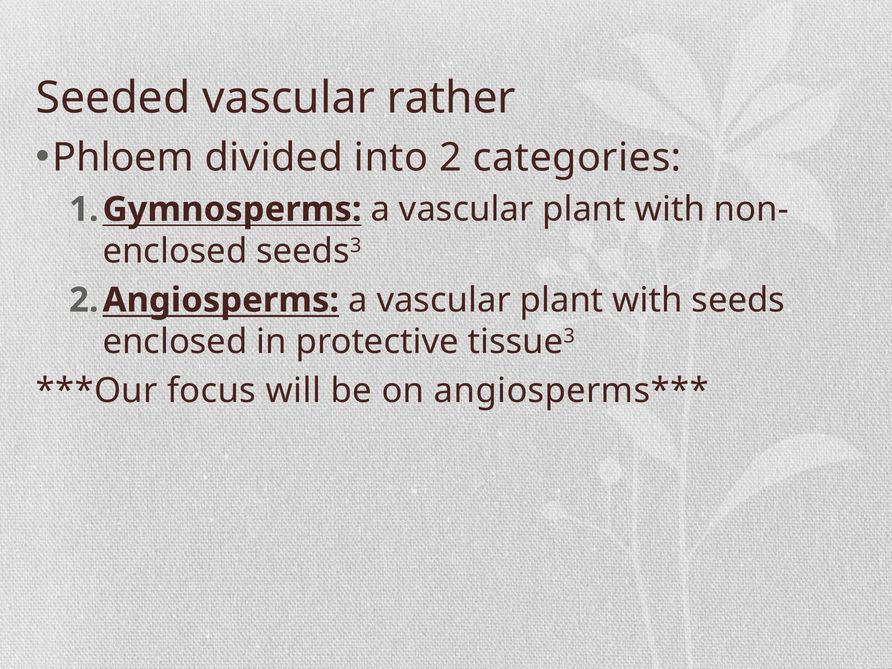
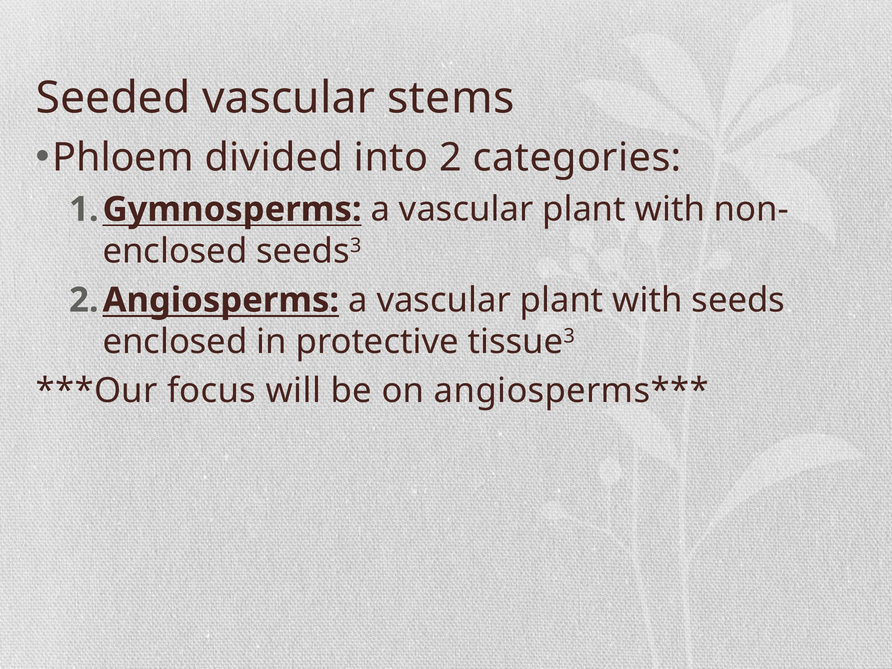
rather: rather -> stems
